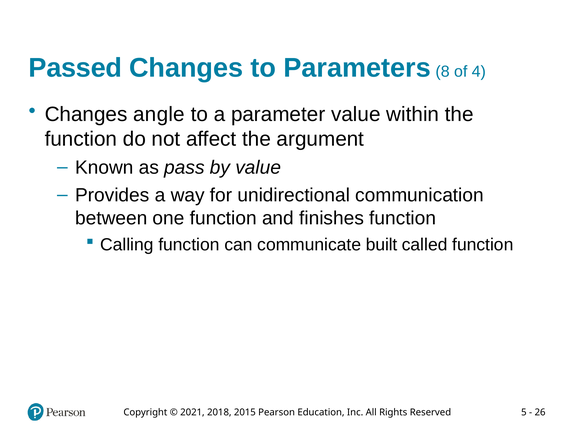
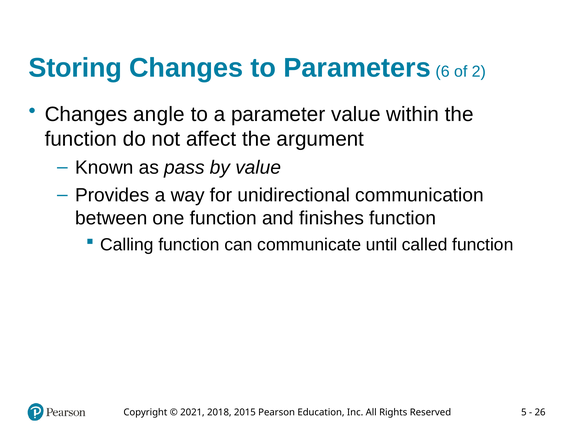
Passed: Passed -> Storing
8: 8 -> 6
4: 4 -> 2
built: built -> until
